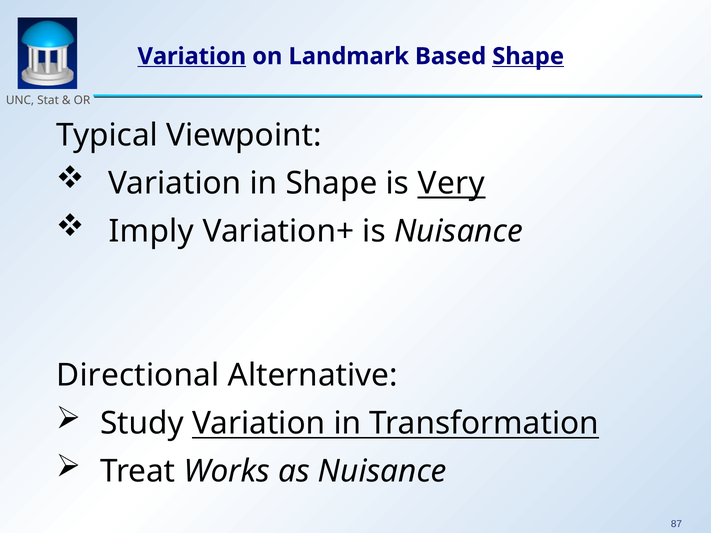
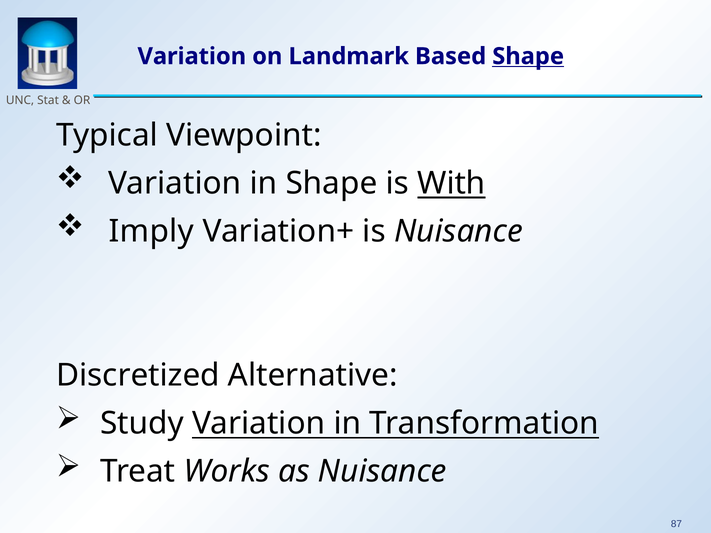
Variation at (192, 56) underline: present -> none
Very: Very -> With
Directional: Directional -> Discretized
